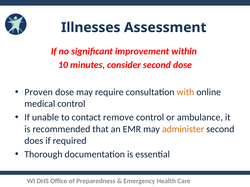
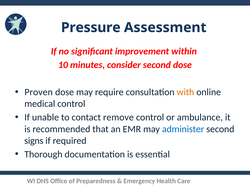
Illnesses: Illnesses -> Pressure
administer colour: orange -> blue
does: does -> signs
